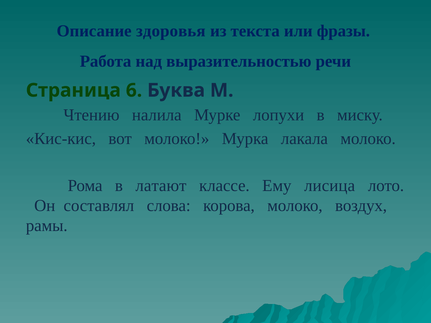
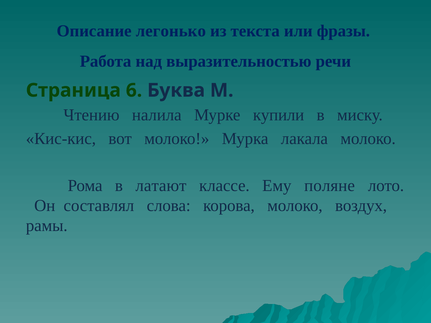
здоровья: здоровья -> легонько
лопухи: лопухи -> купили
лисица: лисица -> поляне
